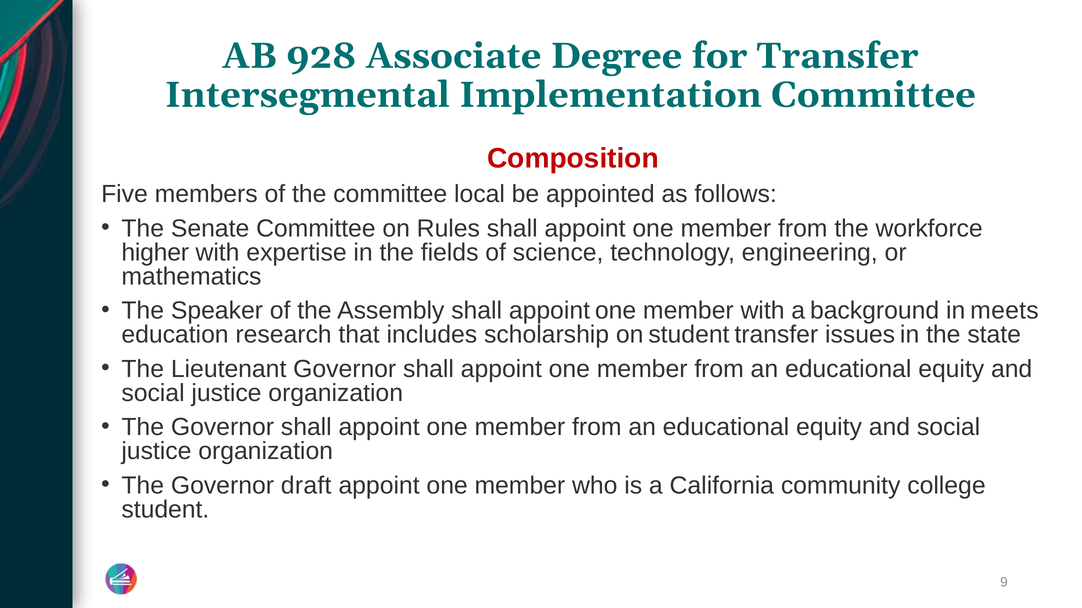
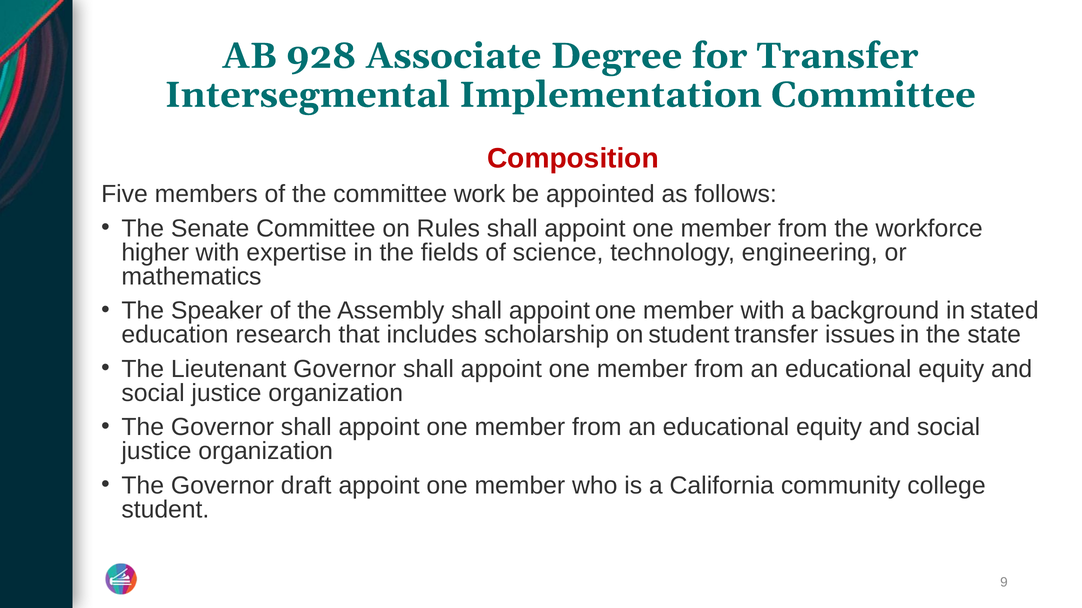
local: local -> work
meets: meets -> stated
